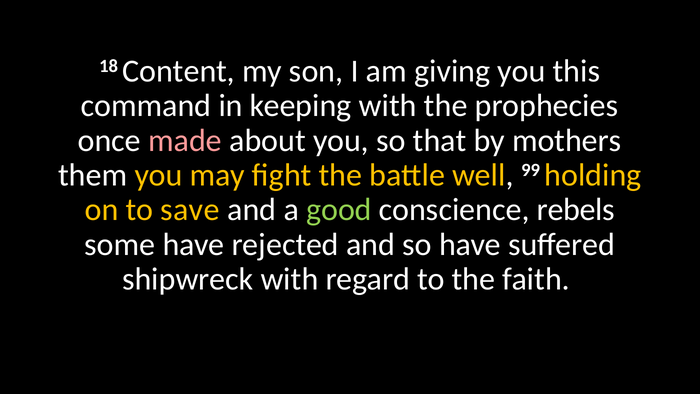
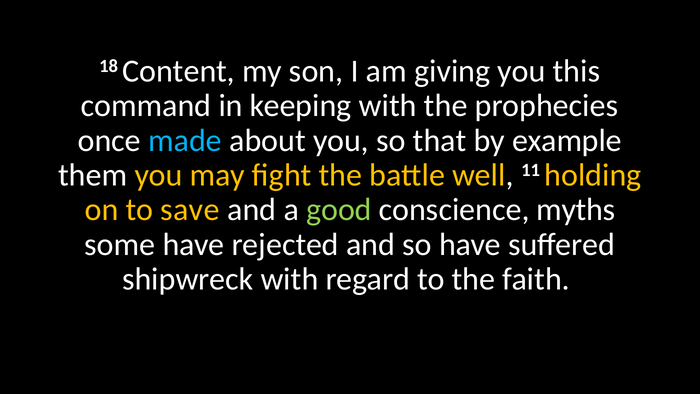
made colour: pink -> light blue
mothers: mothers -> example
99: 99 -> 11
rebels: rebels -> myths
